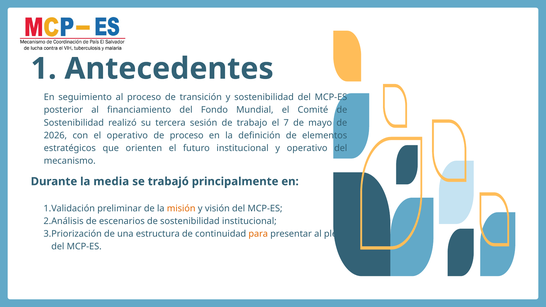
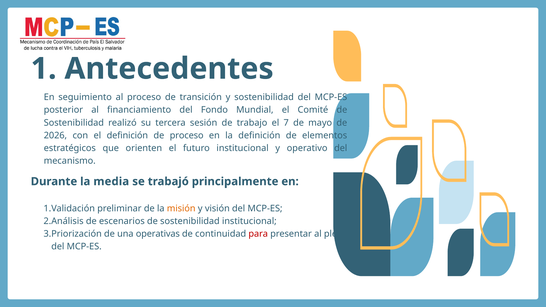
el operativo: operativo -> definición
estructura: estructura -> operativas
para colour: orange -> red
